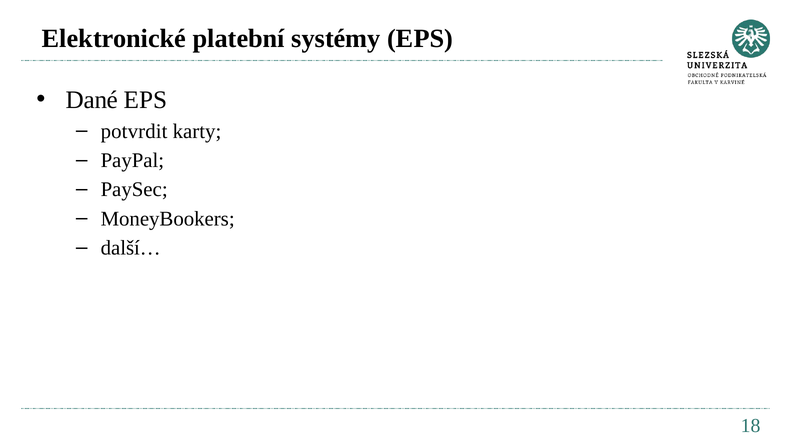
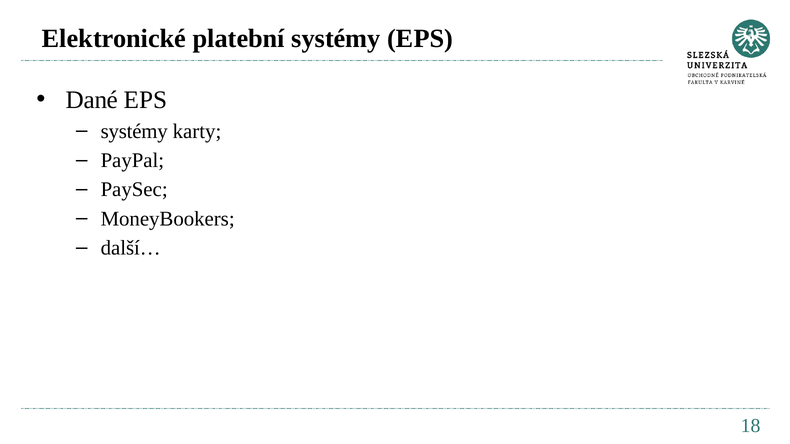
potvrdit at (134, 131): potvrdit -> systémy
